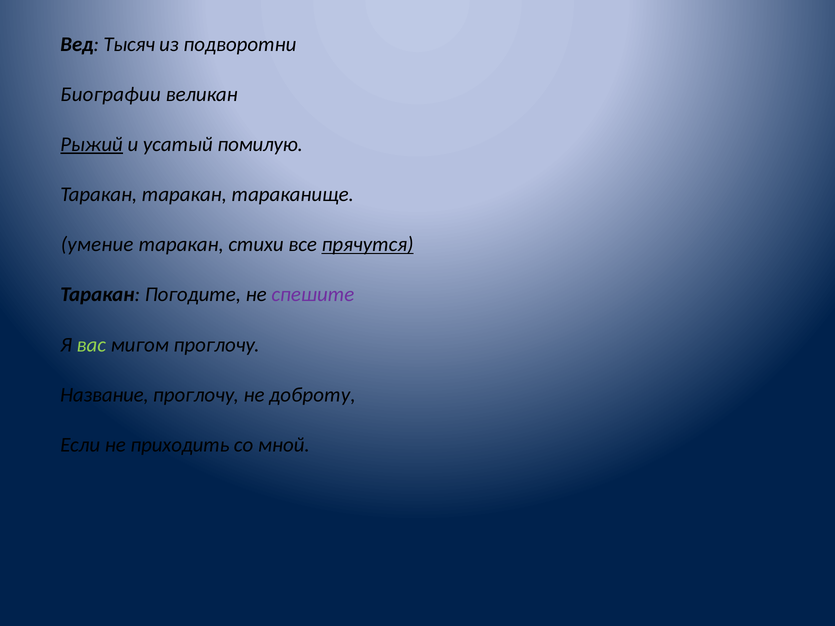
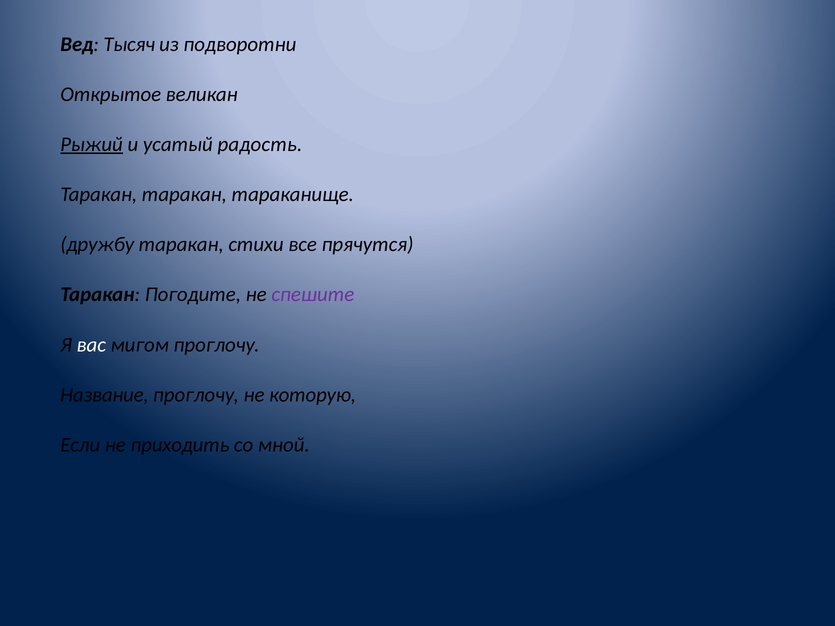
Биографии: Биографии -> Открытое
помилую: помилую -> радость
умение: умение -> дружбу
прячутся underline: present -> none
вас colour: light green -> white
доброту: доброту -> которую
